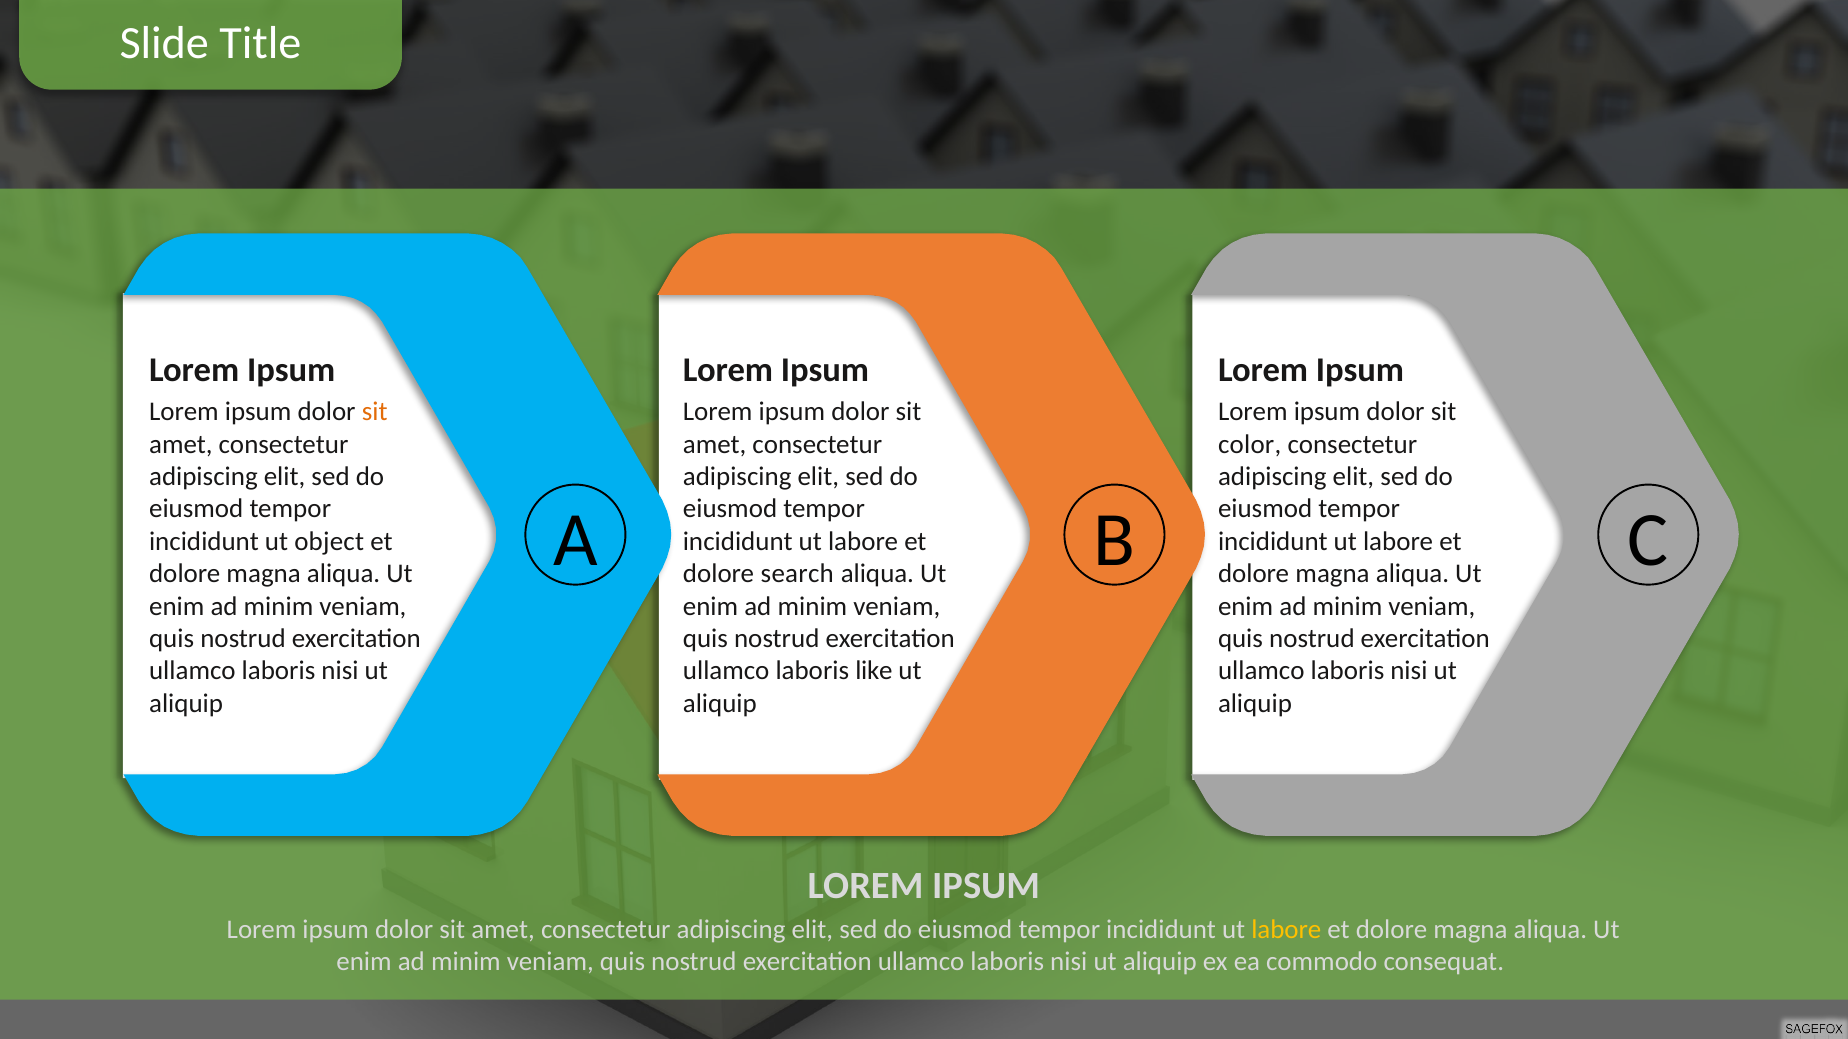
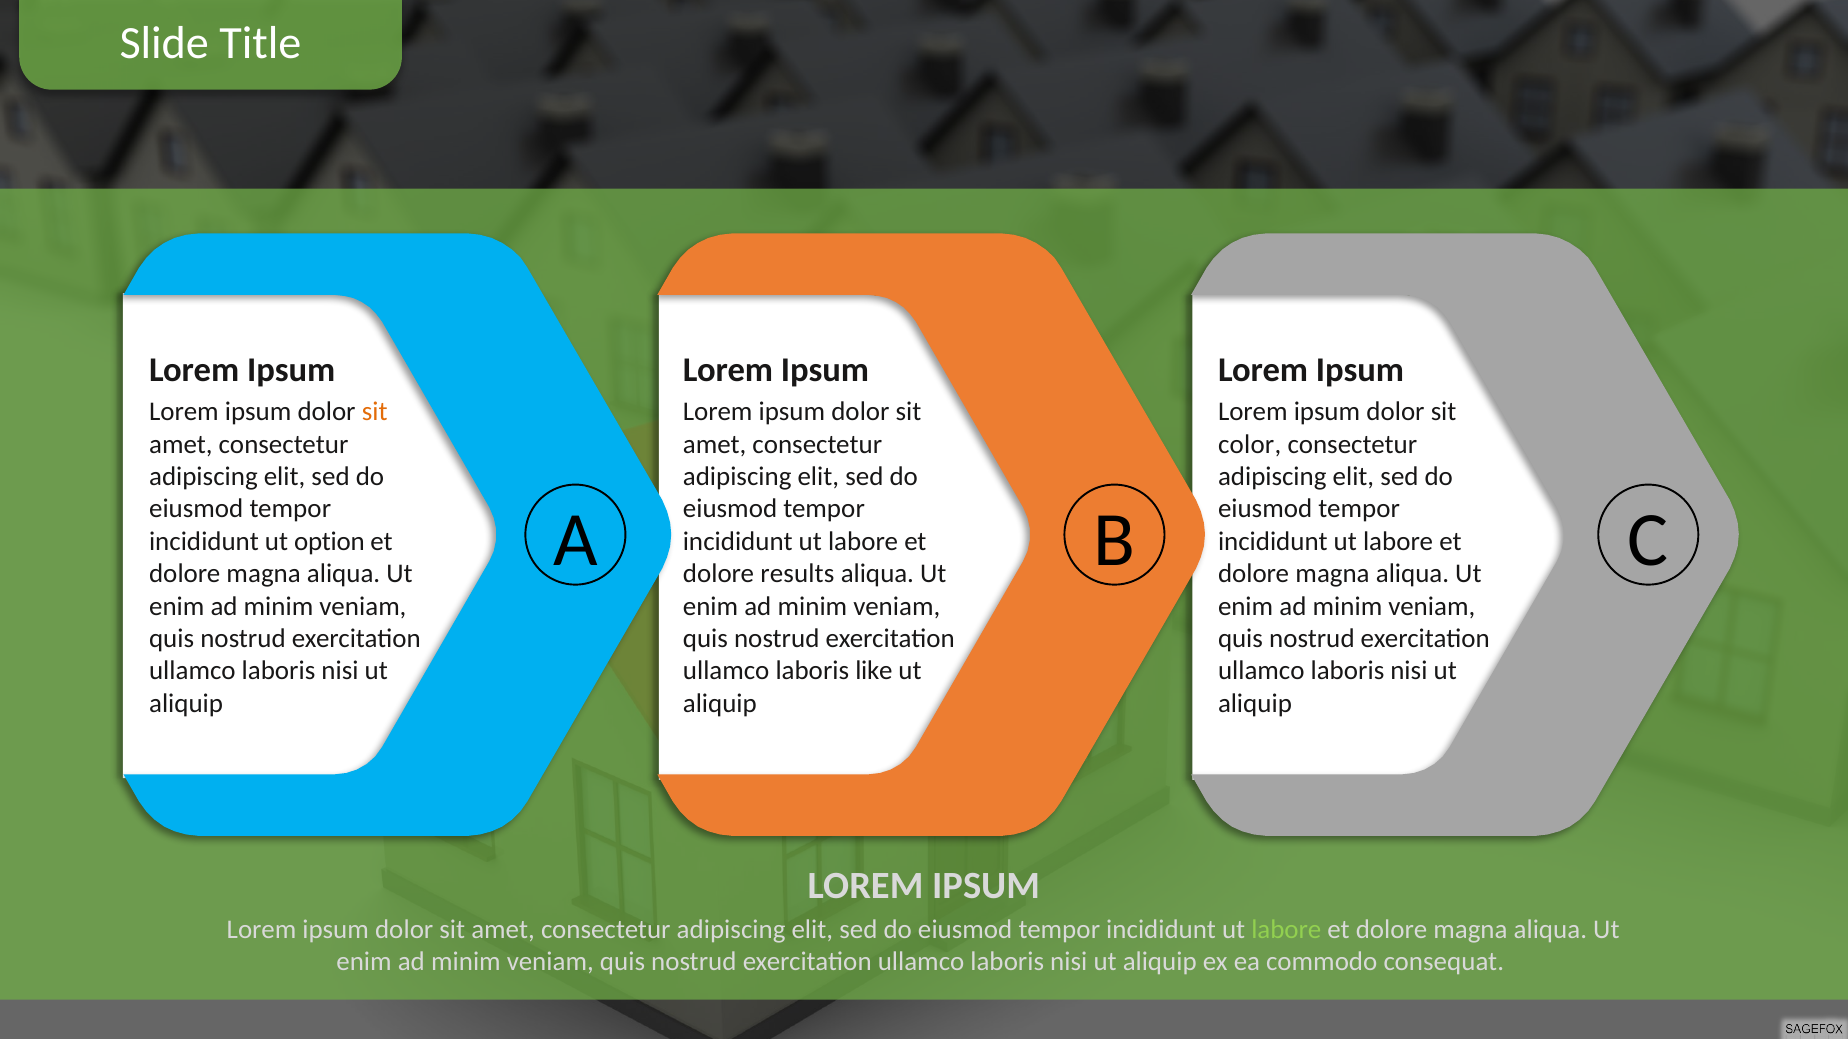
object: object -> option
search: search -> results
labore at (1286, 930) colour: yellow -> light green
